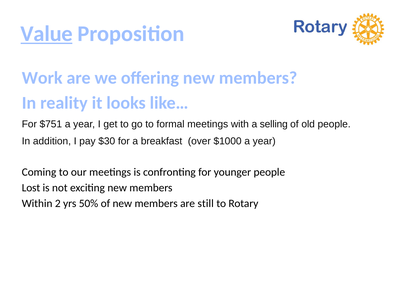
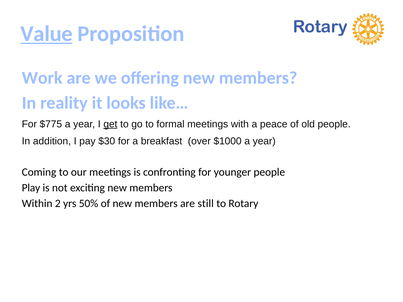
$751: $751 -> $775
get underline: none -> present
selling: selling -> peace
Lost: Lost -> Play
